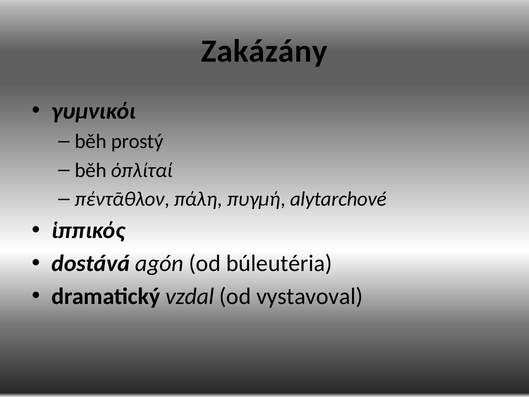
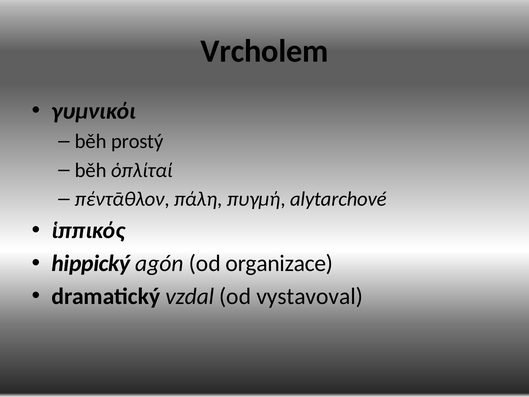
Zakázány: Zakázány -> Vrcholem
dostává: dostává -> hippický
búleutéria: búleutéria -> organizace
